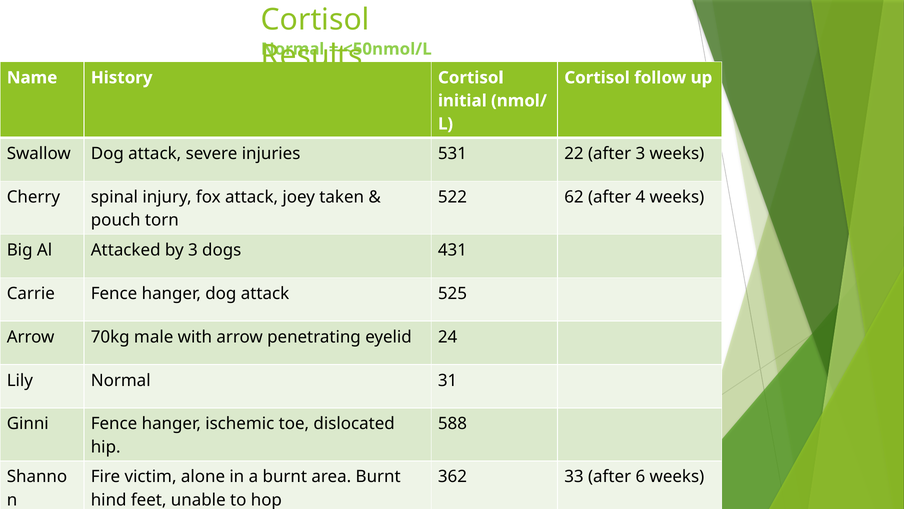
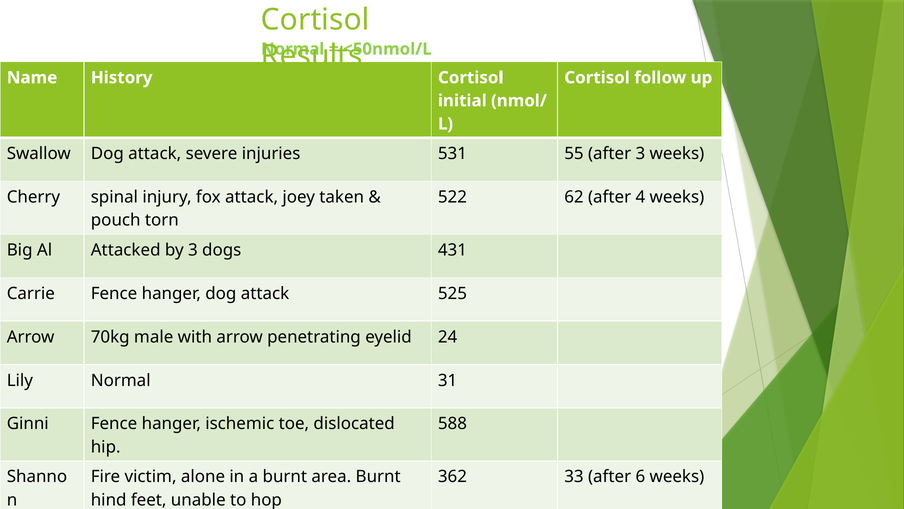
22: 22 -> 55
